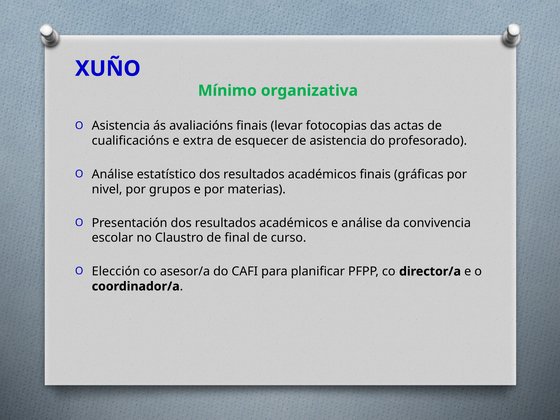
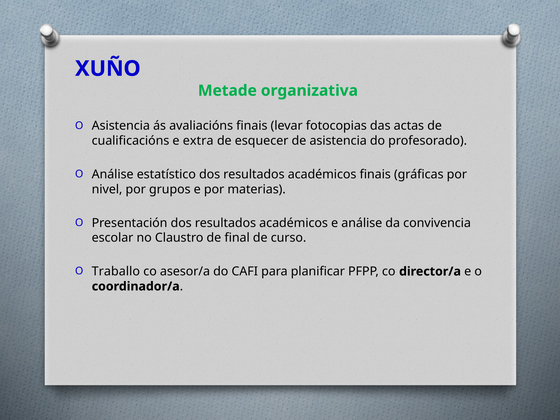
Mínimo: Mínimo -> Metade
Elección: Elección -> Traballo
